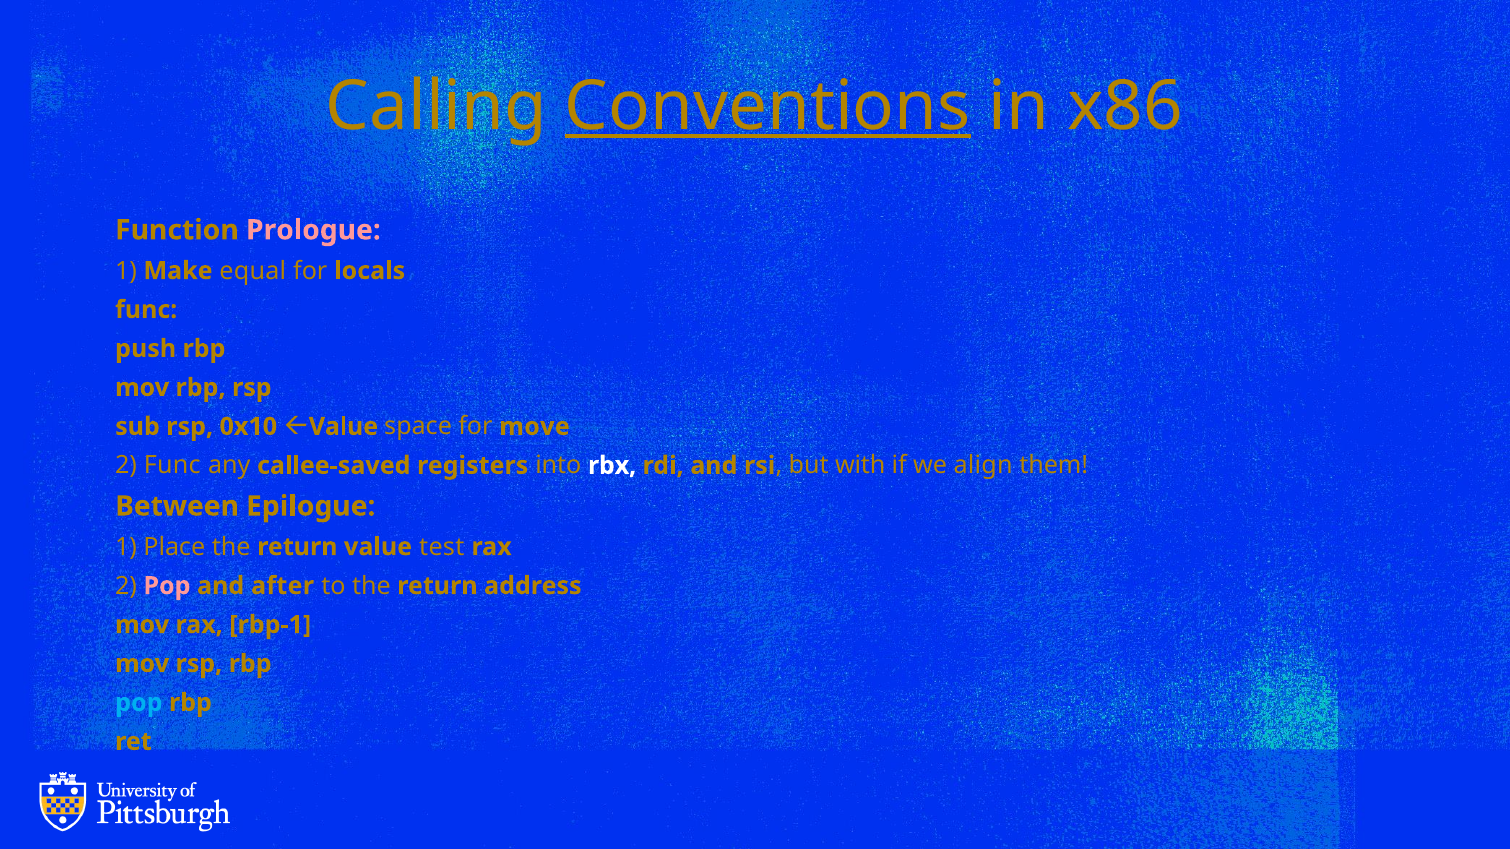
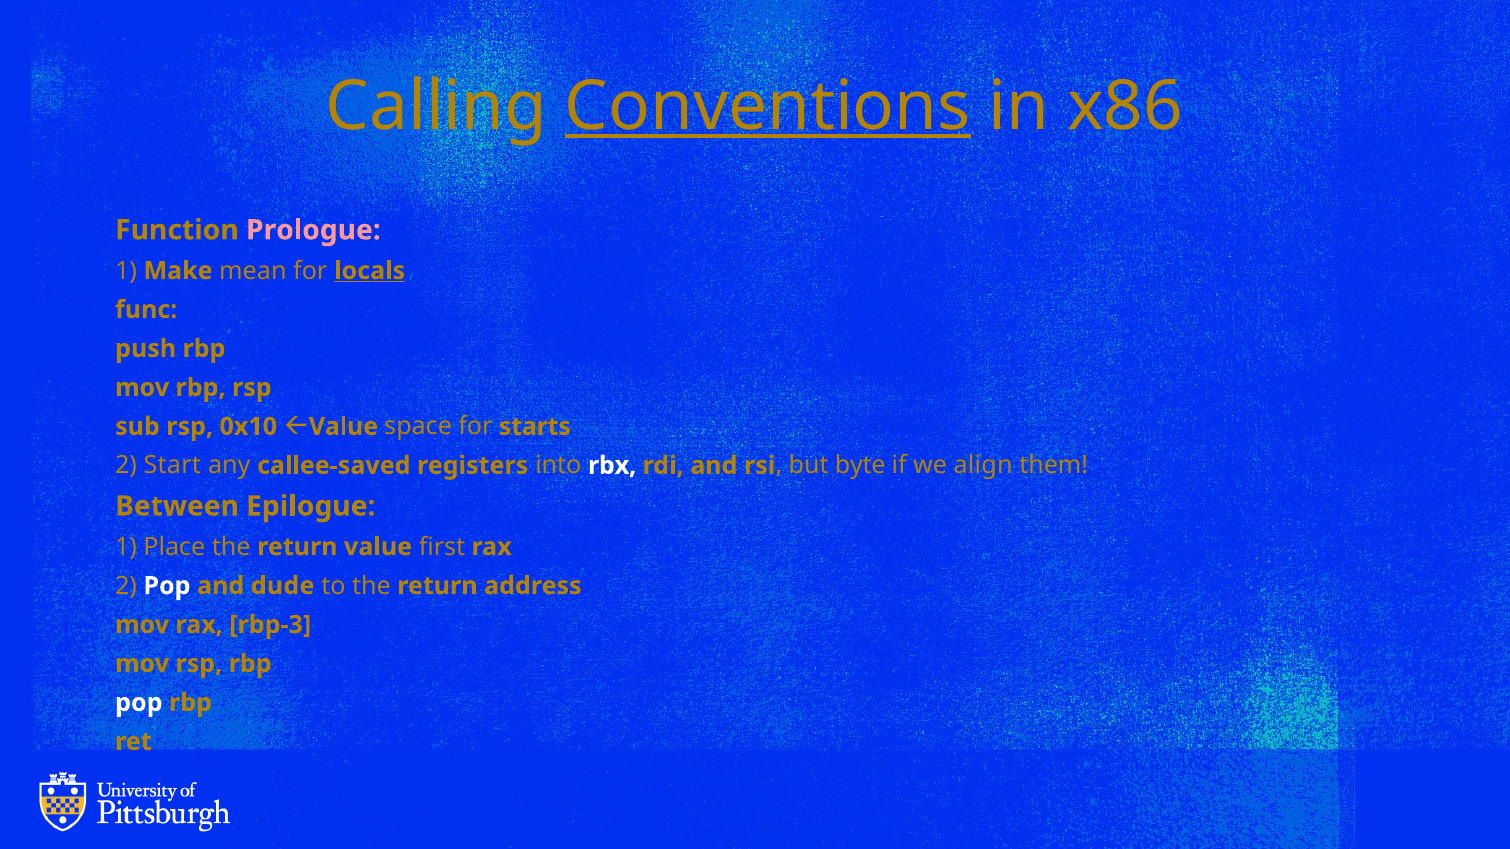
equal: equal -> mean
locals underline: none -> present
move: move -> starts
2 Func: Func -> Start
with: with -> byte
test: test -> first
Pop at (167, 586) colour: pink -> white
after: after -> dude
rbp-1: rbp-1 -> rbp-3
pop at (139, 703) colour: light blue -> white
